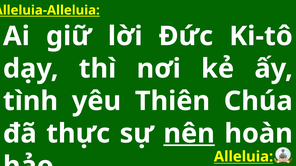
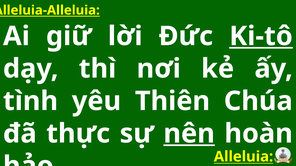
Ki-tô underline: none -> present
